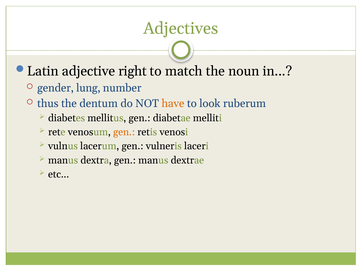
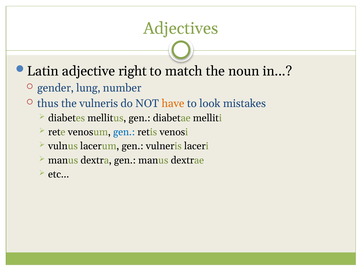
the dentum: dentum -> vulneris
ruberum: ruberum -> mistakes
gen at (124, 132) colour: orange -> blue
